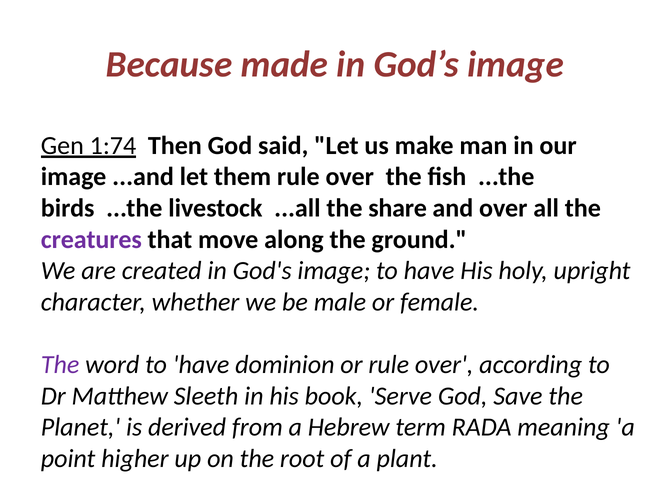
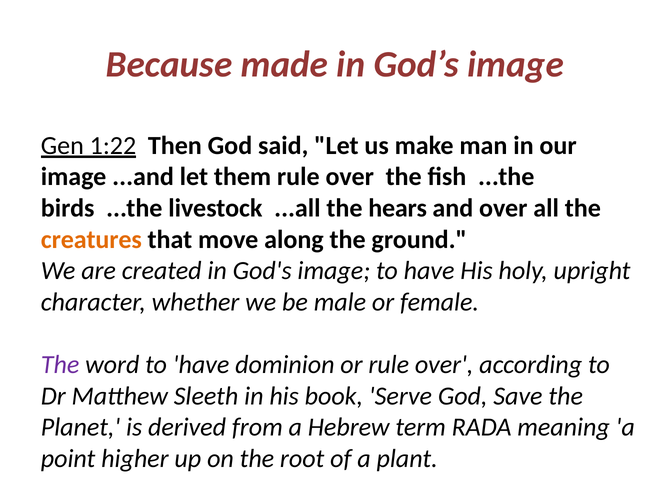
1:74: 1:74 -> 1:22
share: share -> hears
creatures colour: purple -> orange
